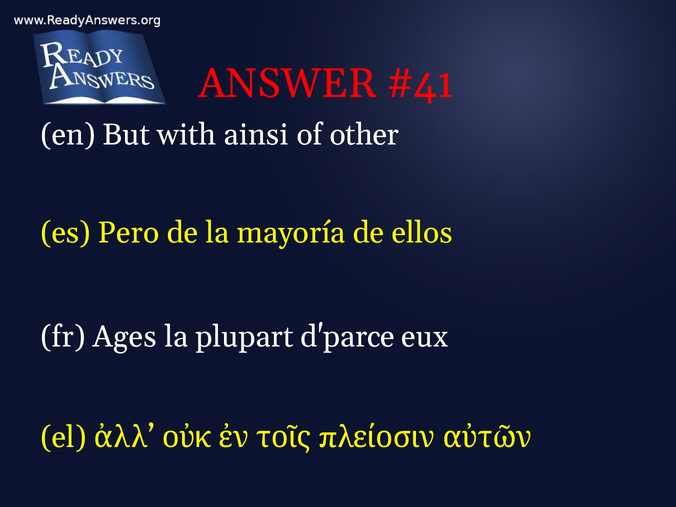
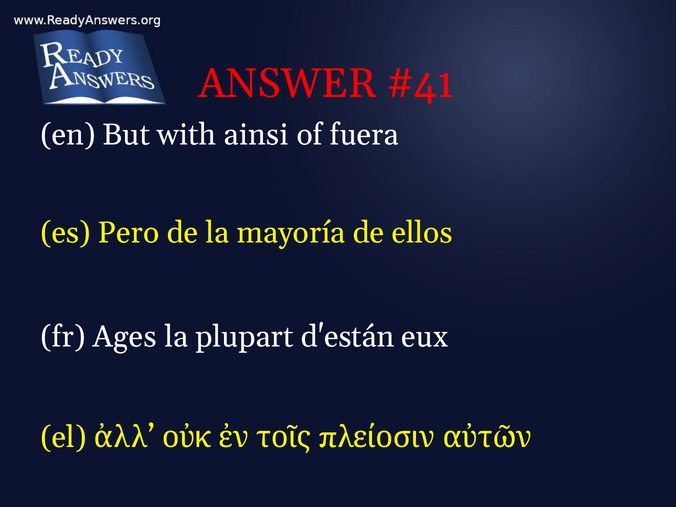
other: other -> fuera
d'parce: d'parce -> d'están
